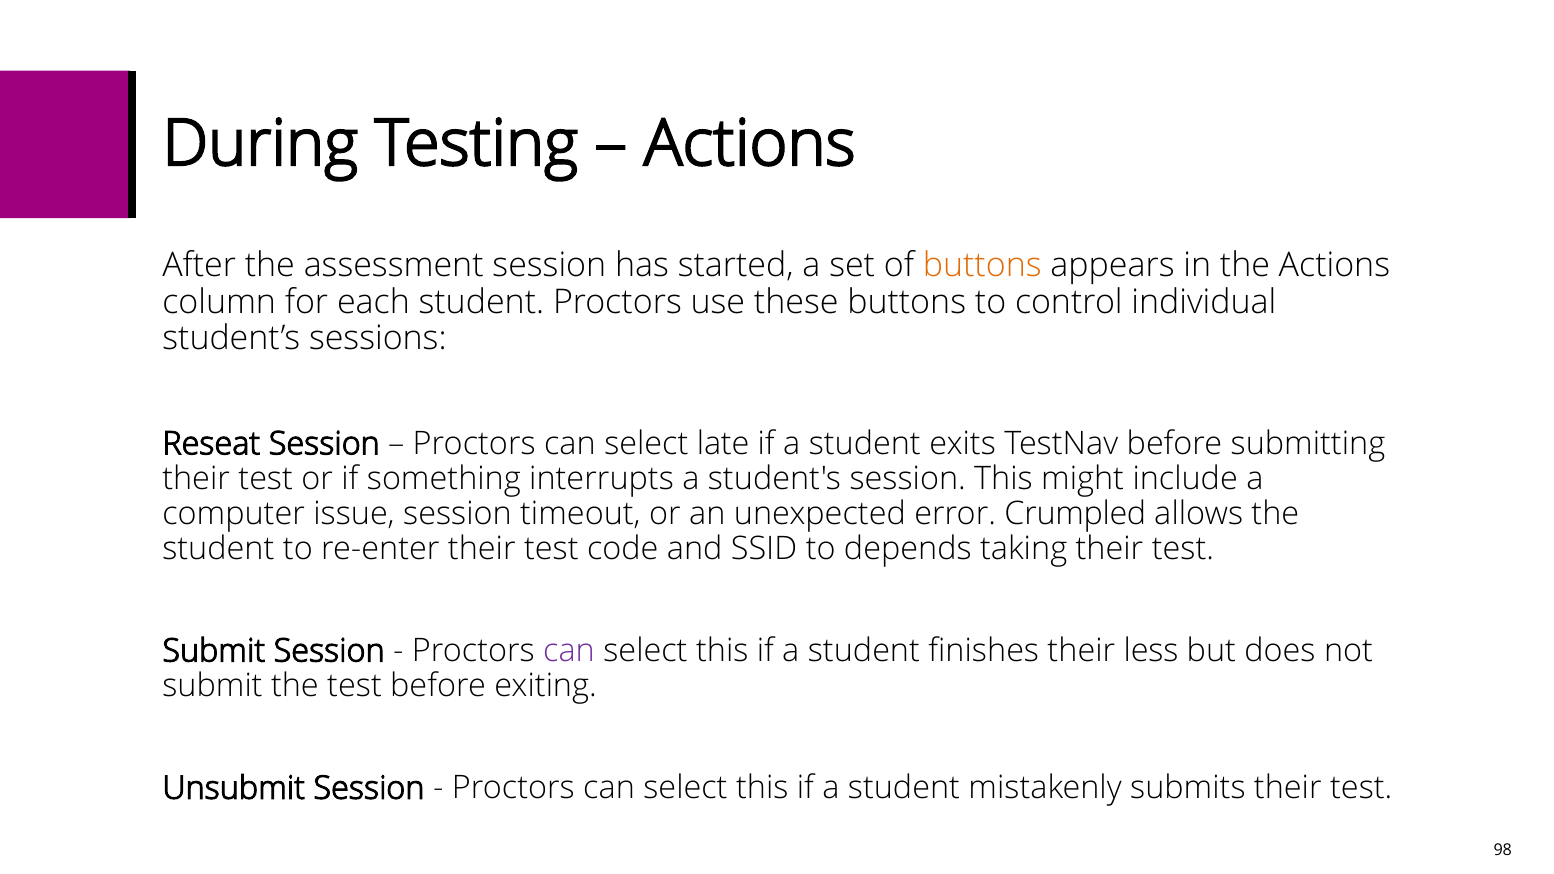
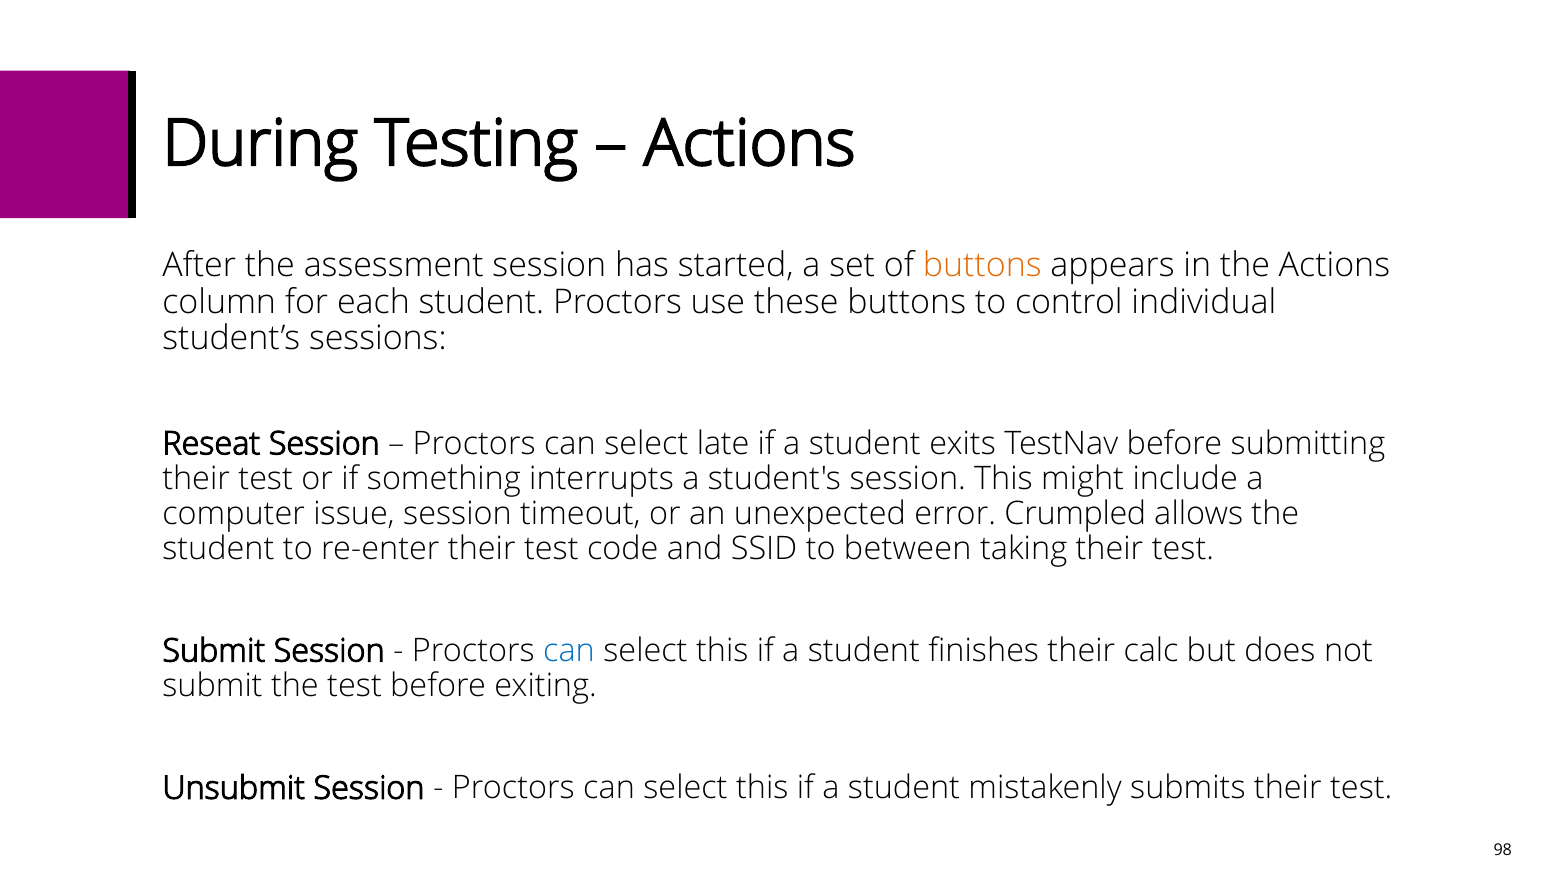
depends: depends -> between
can at (569, 651) colour: purple -> blue
less: less -> calc
